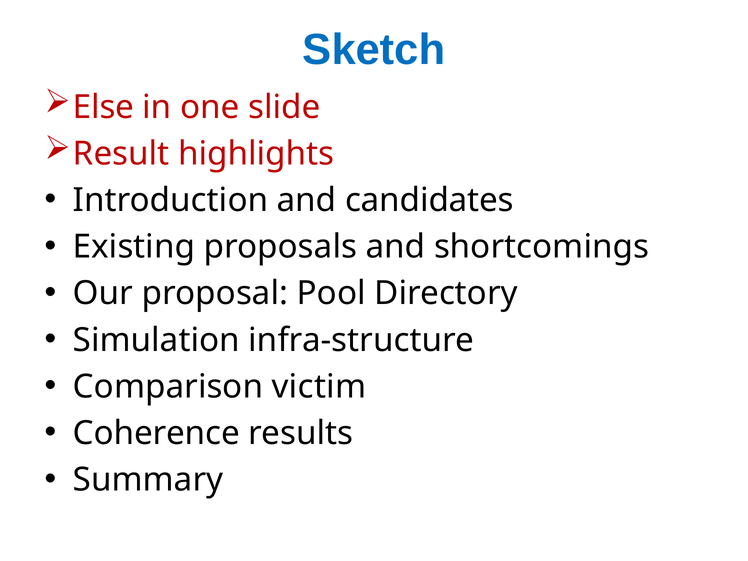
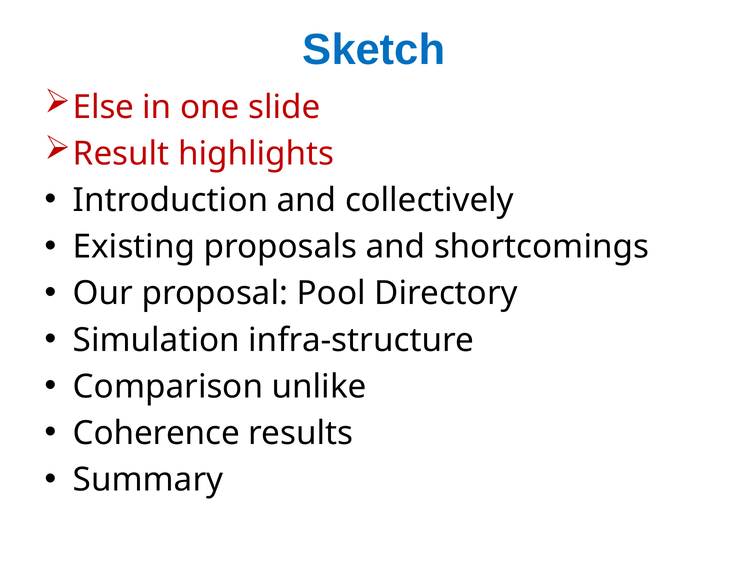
candidates: candidates -> collectively
victim: victim -> unlike
